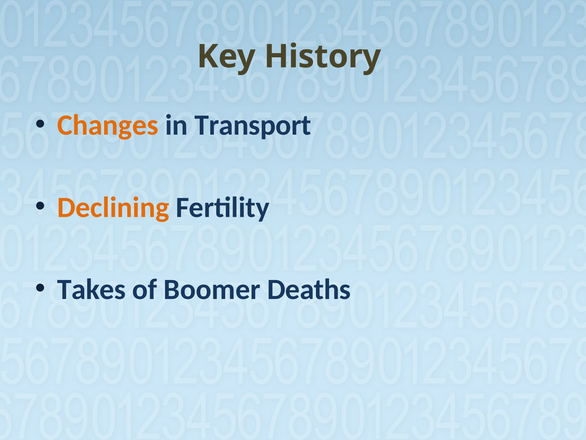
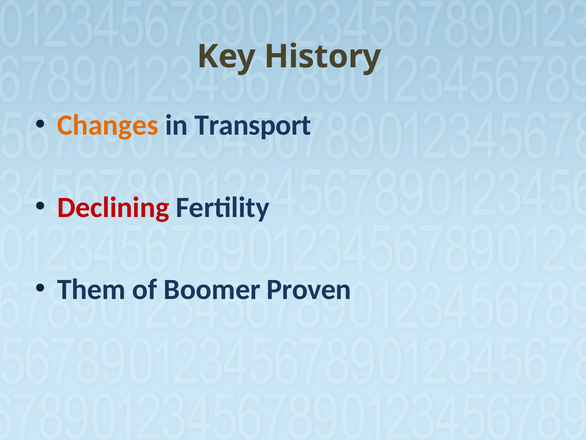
Declining colour: orange -> red
Takes: Takes -> Them
Deaths: Deaths -> Proven
